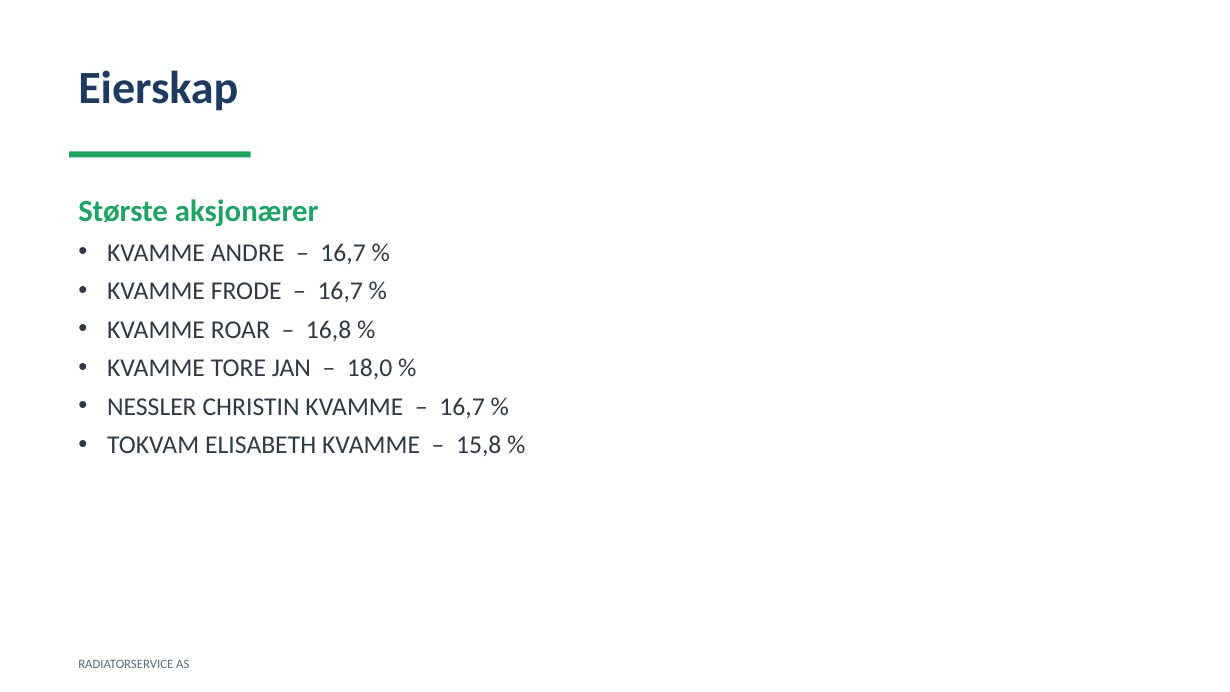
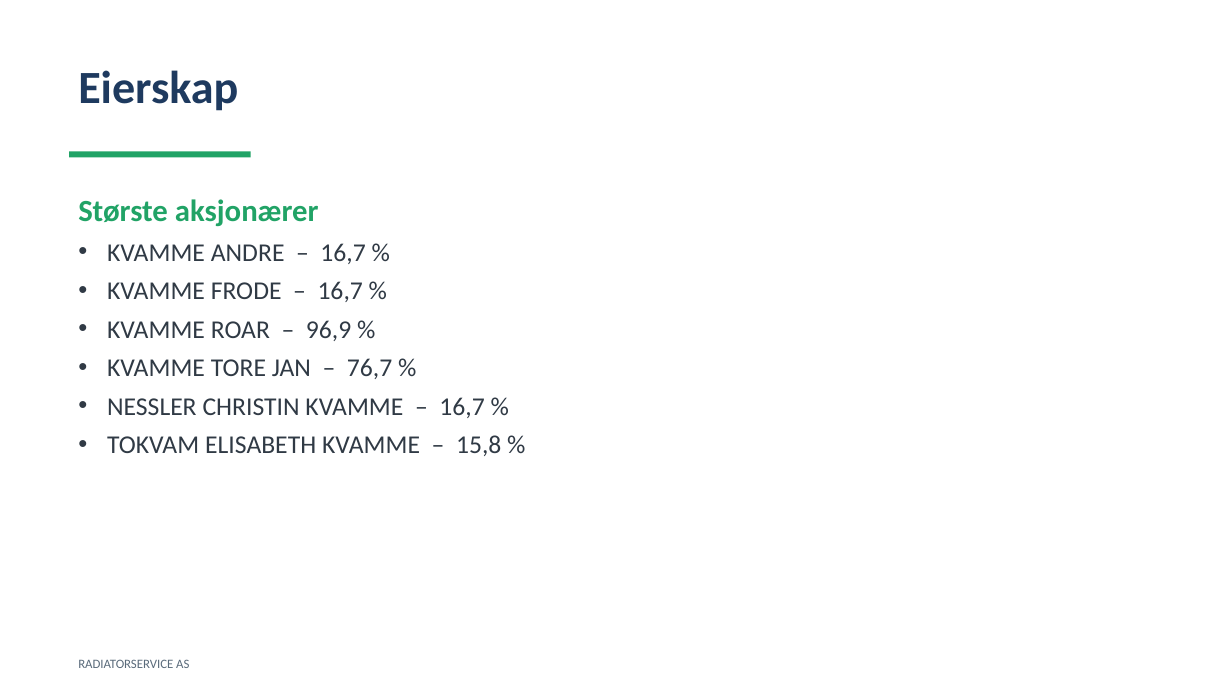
16,8: 16,8 -> 96,9
18,0: 18,0 -> 76,7
